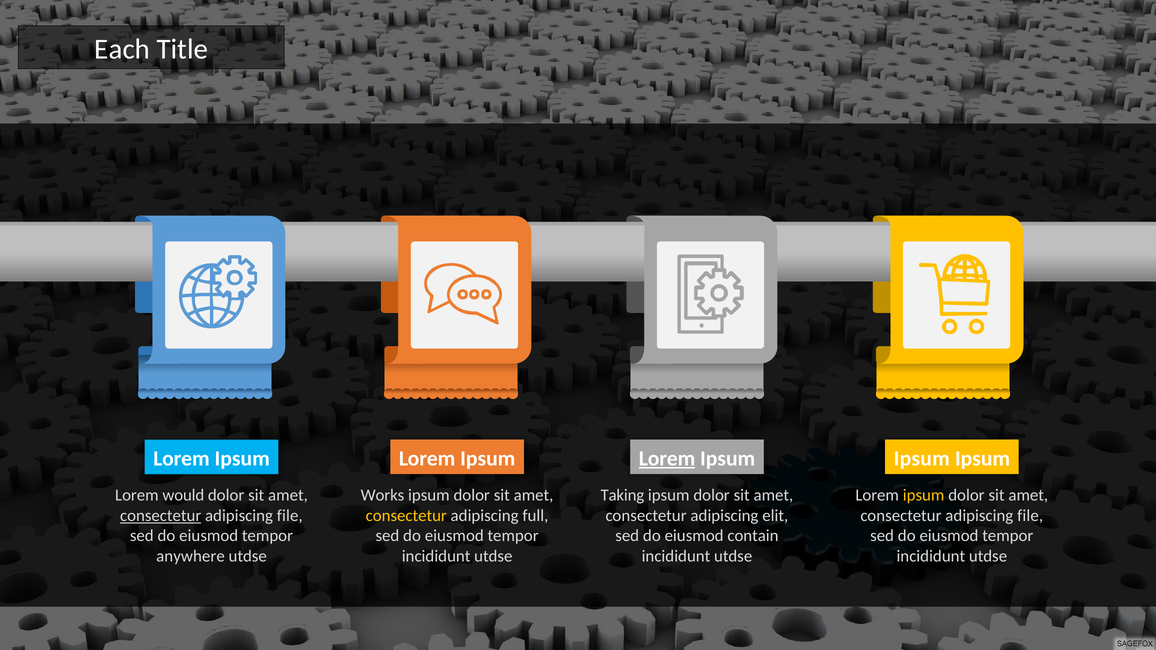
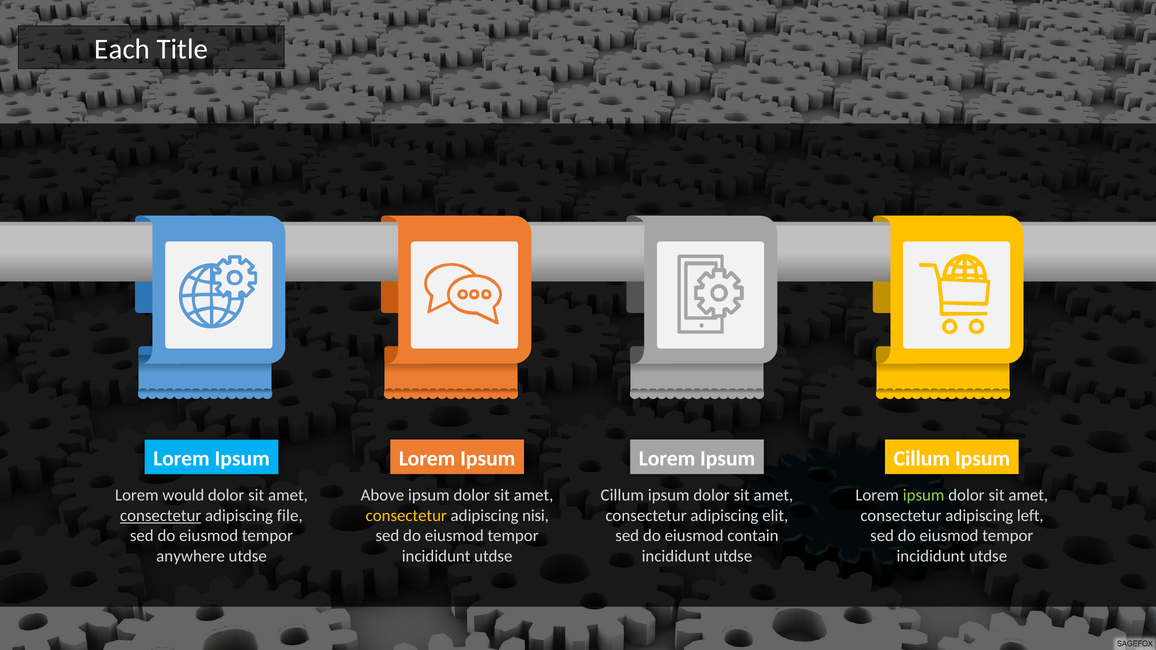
Lorem at (667, 459) underline: present -> none
Ipsum at (922, 459): Ipsum -> Cillum
Works: Works -> Above
Taking at (622, 496): Taking -> Cillum
ipsum at (924, 496) colour: yellow -> light green
full: full -> nisi
file at (1030, 516): file -> left
